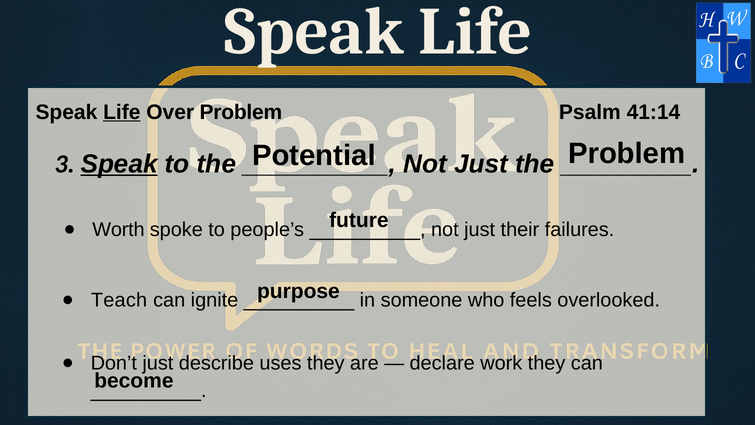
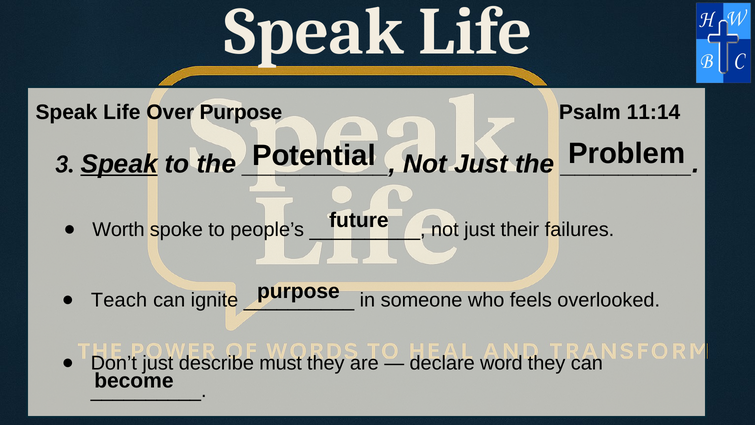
Life at (122, 112) underline: present -> none
Over Problem: Problem -> Purpose
41:14: 41:14 -> 11:14
uses: uses -> must
work: work -> word
